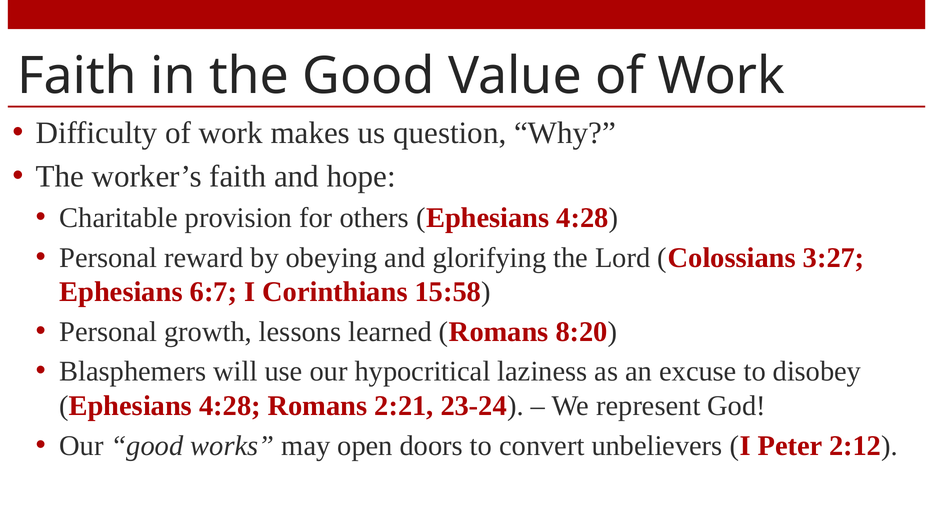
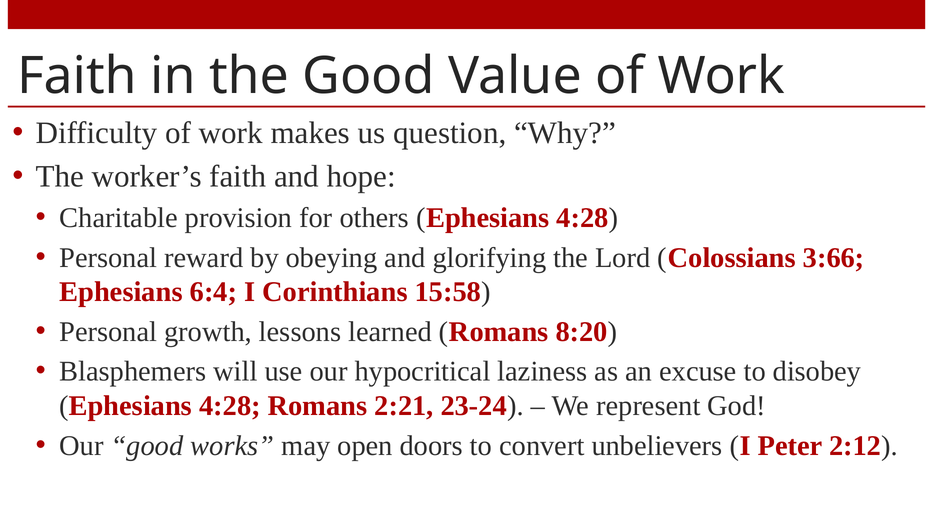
3:27: 3:27 -> 3:66
6:7: 6:7 -> 6:4
